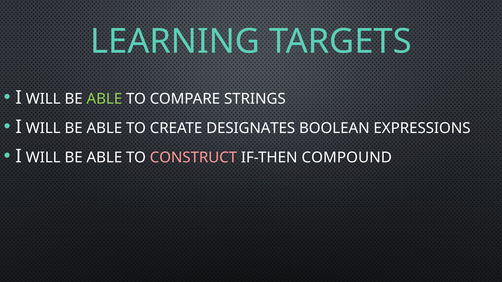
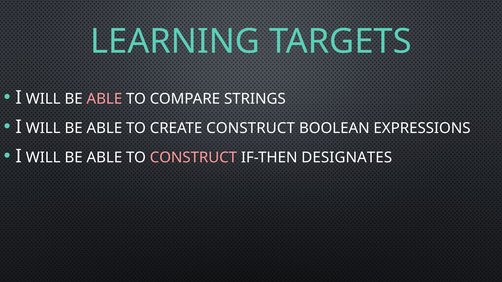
ABLE at (104, 99) colour: light green -> pink
CREATE DESIGNATES: DESIGNATES -> CONSTRUCT
COMPOUND: COMPOUND -> DESIGNATES
